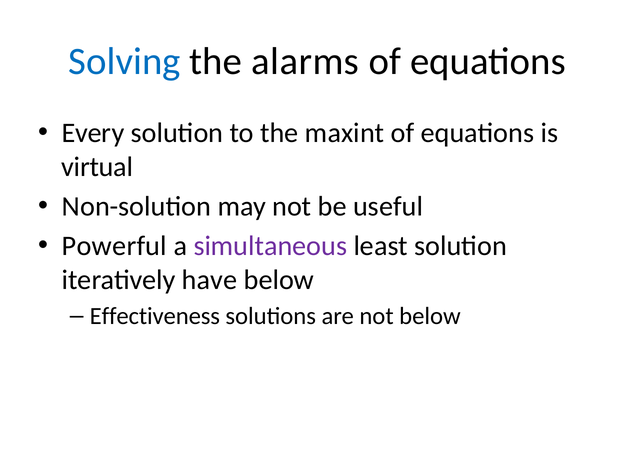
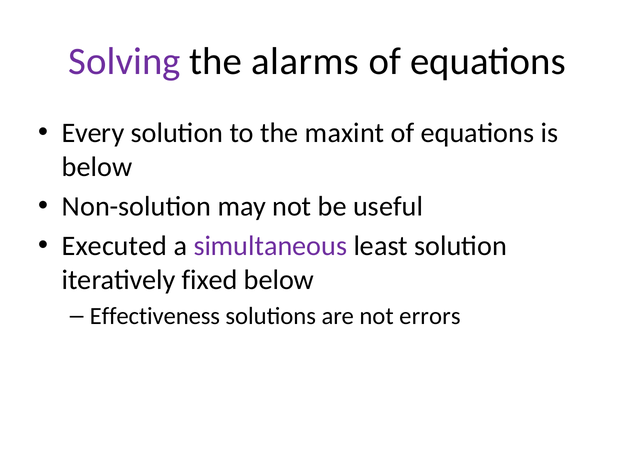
Solving colour: blue -> purple
virtual at (97, 167): virtual -> below
Powerful: Powerful -> Executed
have: have -> fixed
not below: below -> errors
